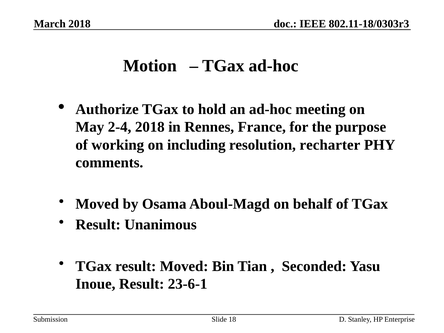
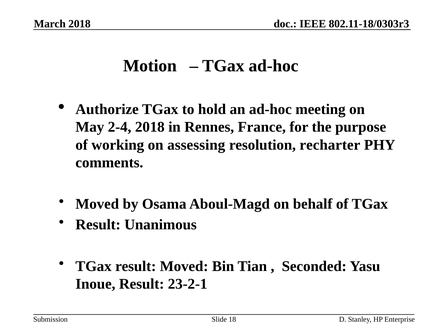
including: including -> assessing
23-6-1: 23-6-1 -> 23-2-1
